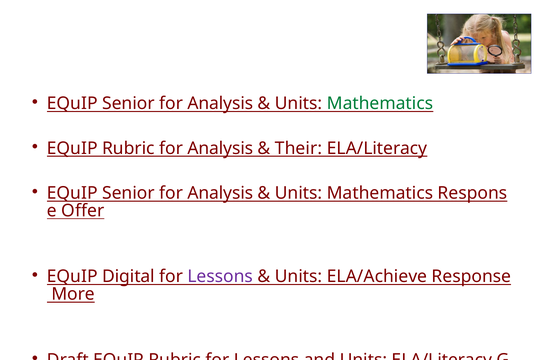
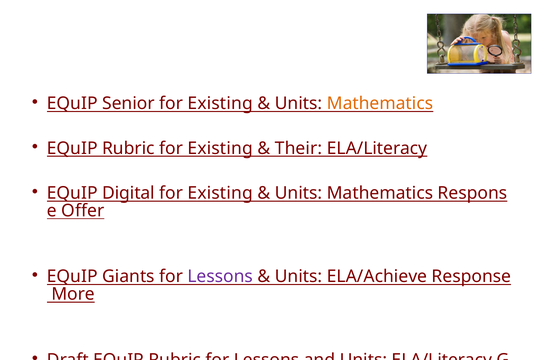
Analysis at (220, 103): Analysis -> Existing
Mathematics at (380, 103) colour: green -> orange
Rubric for Analysis: Analysis -> Existing
Senior at (128, 193): Senior -> Digital
Analysis at (220, 193): Analysis -> Existing
Digital: Digital -> Giants
